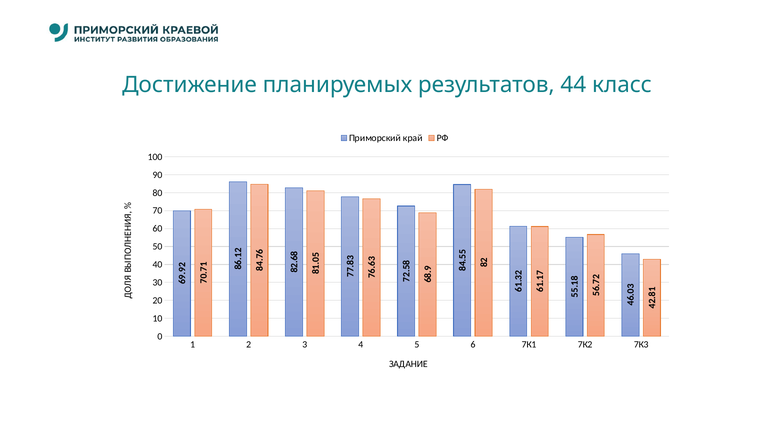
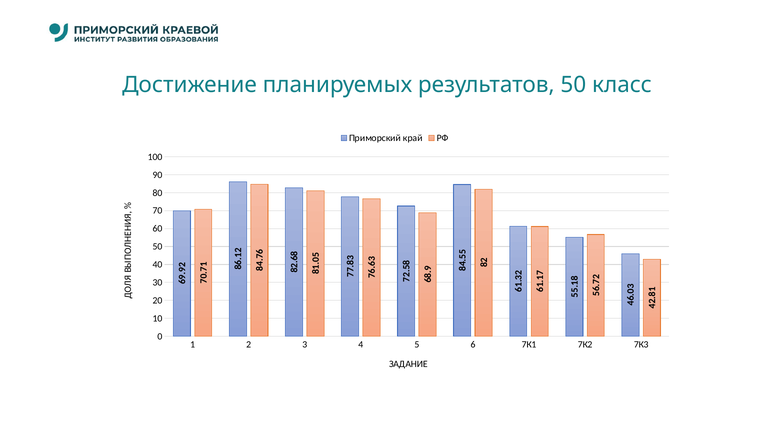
результатов 44: 44 -> 50
